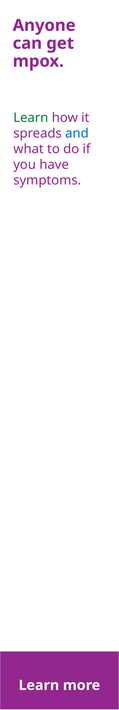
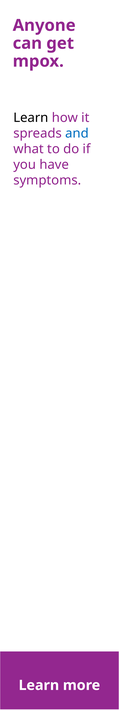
Learn at (31, 118) colour: green -> black
